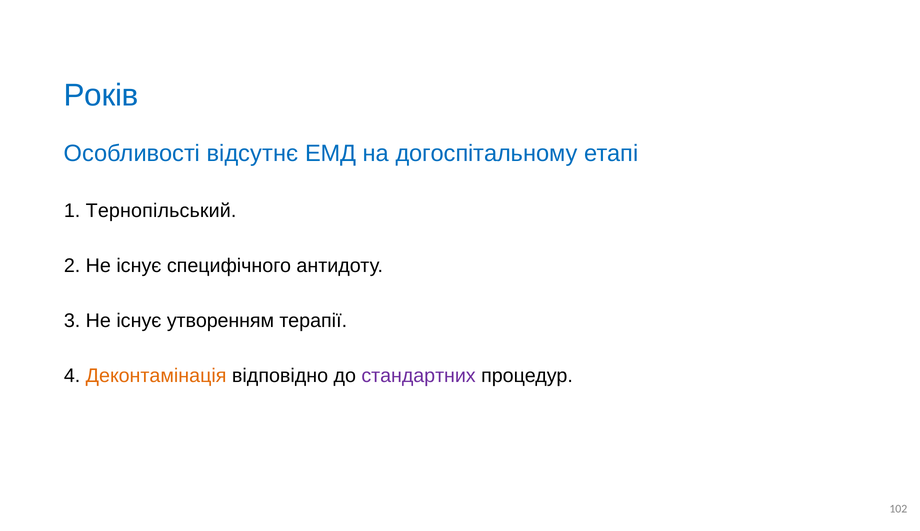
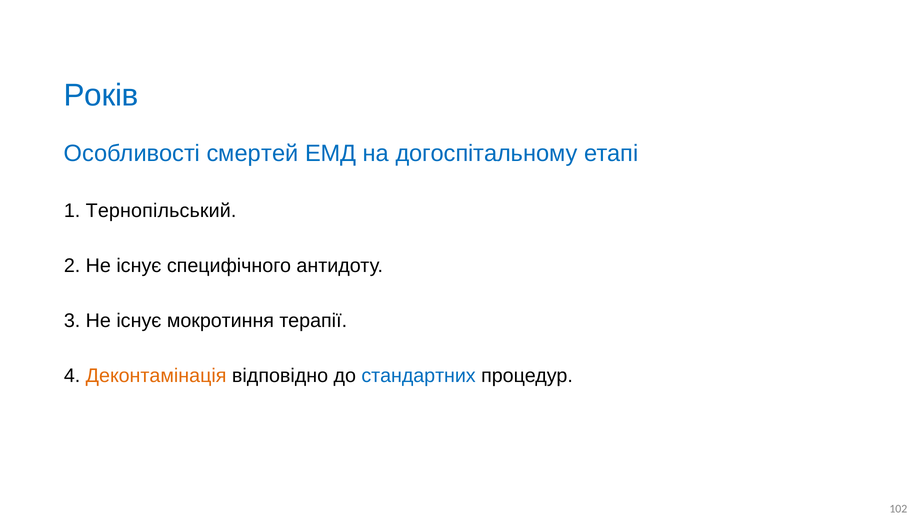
відсутнє: відсутнє -> смертей
утворенням: утворенням -> мокротиння
стандартних colour: purple -> blue
